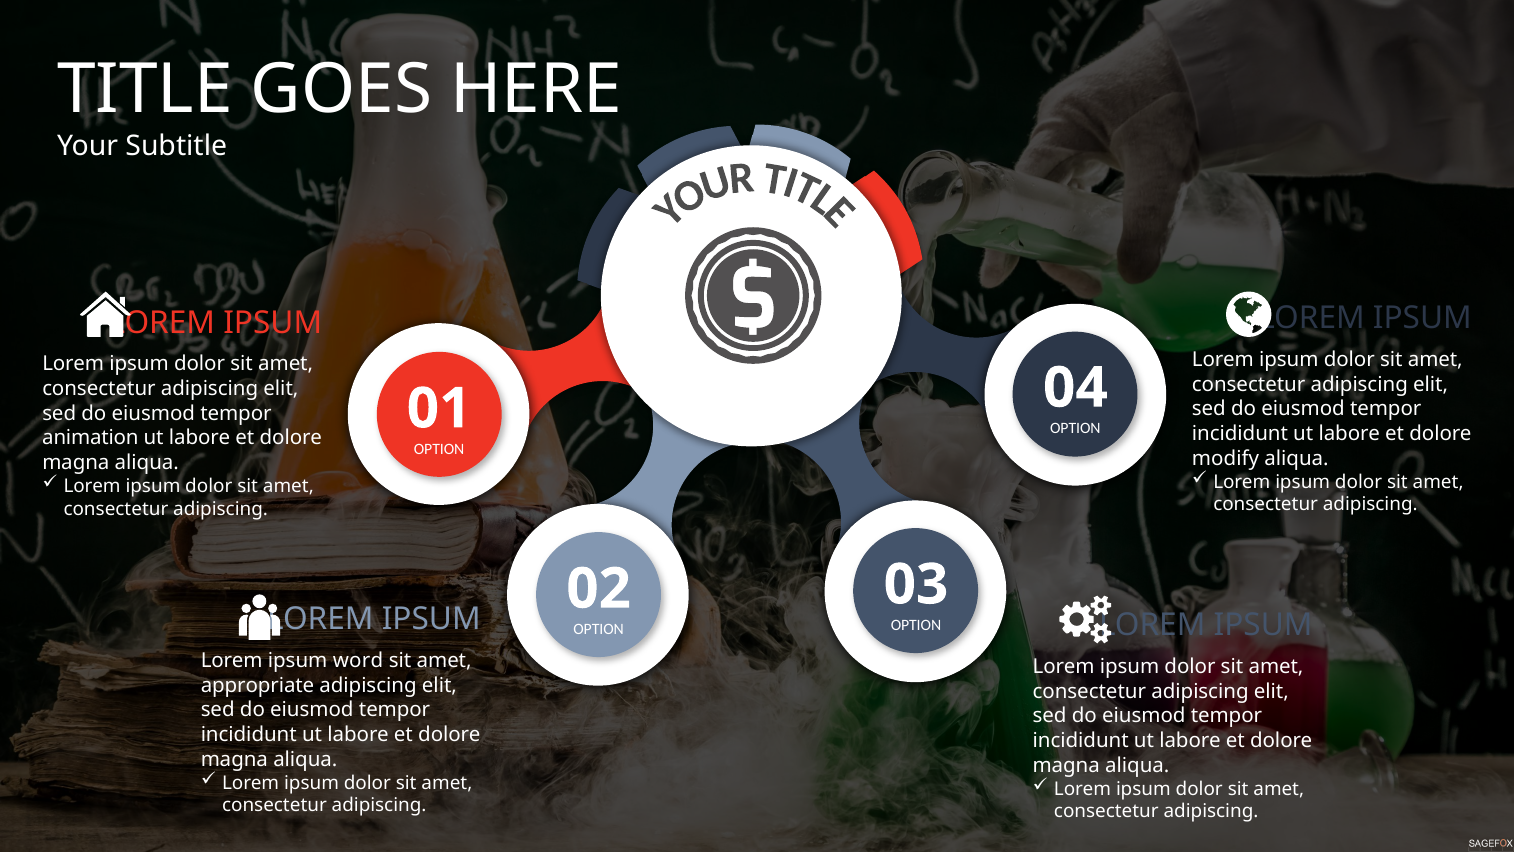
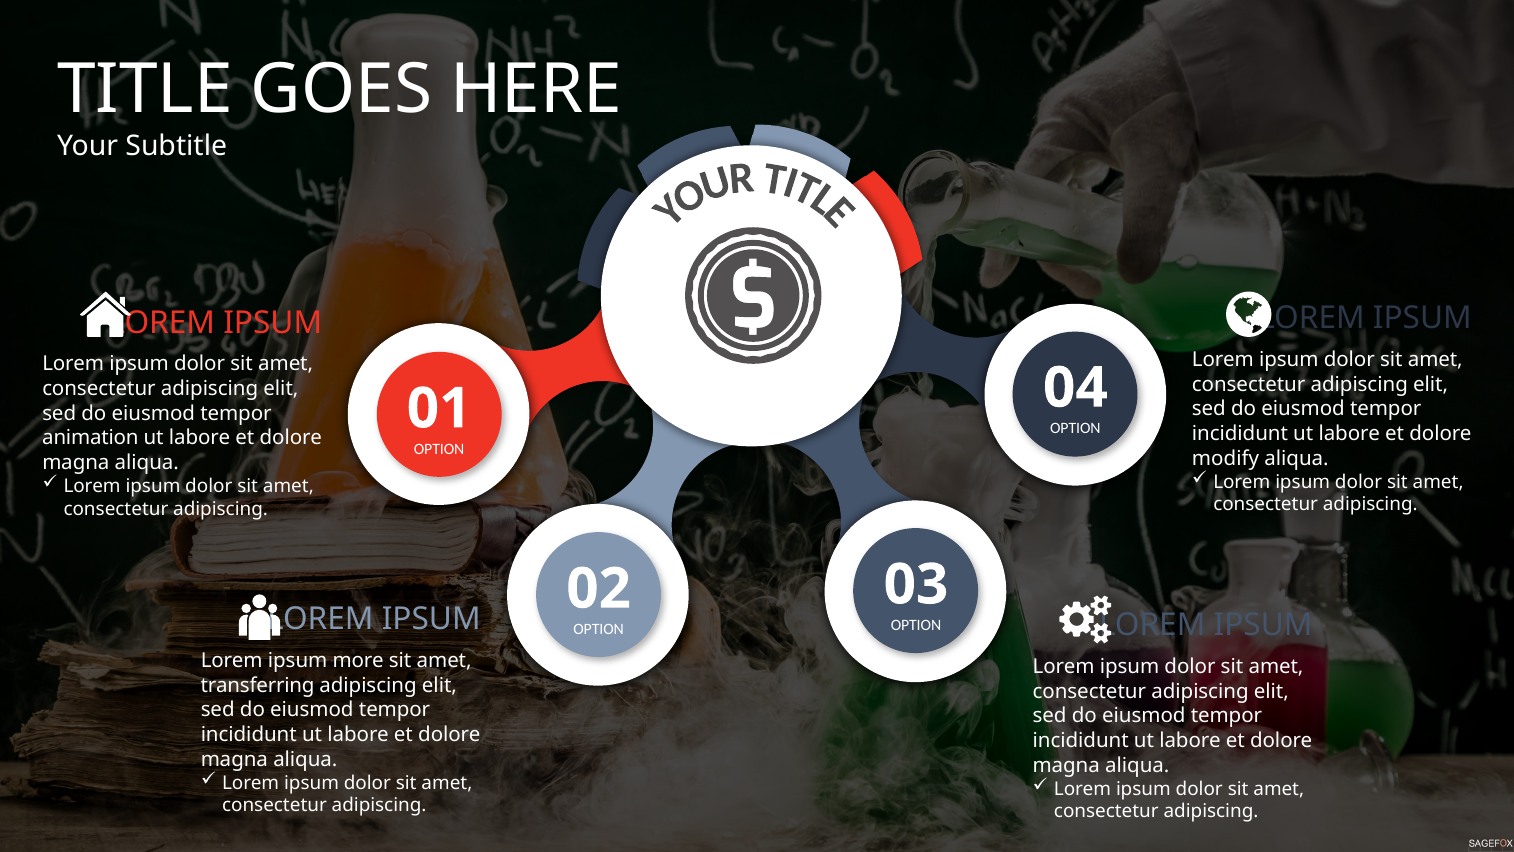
word: word -> more
appropriate: appropriate -> transferring
